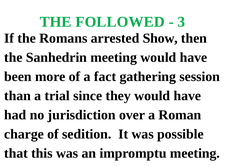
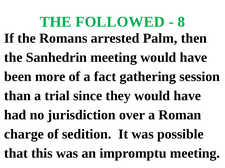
3: 3 -> 8
Show: Show -> Palm
